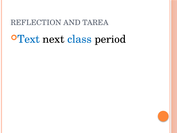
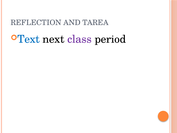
class colour: blue -> purple
